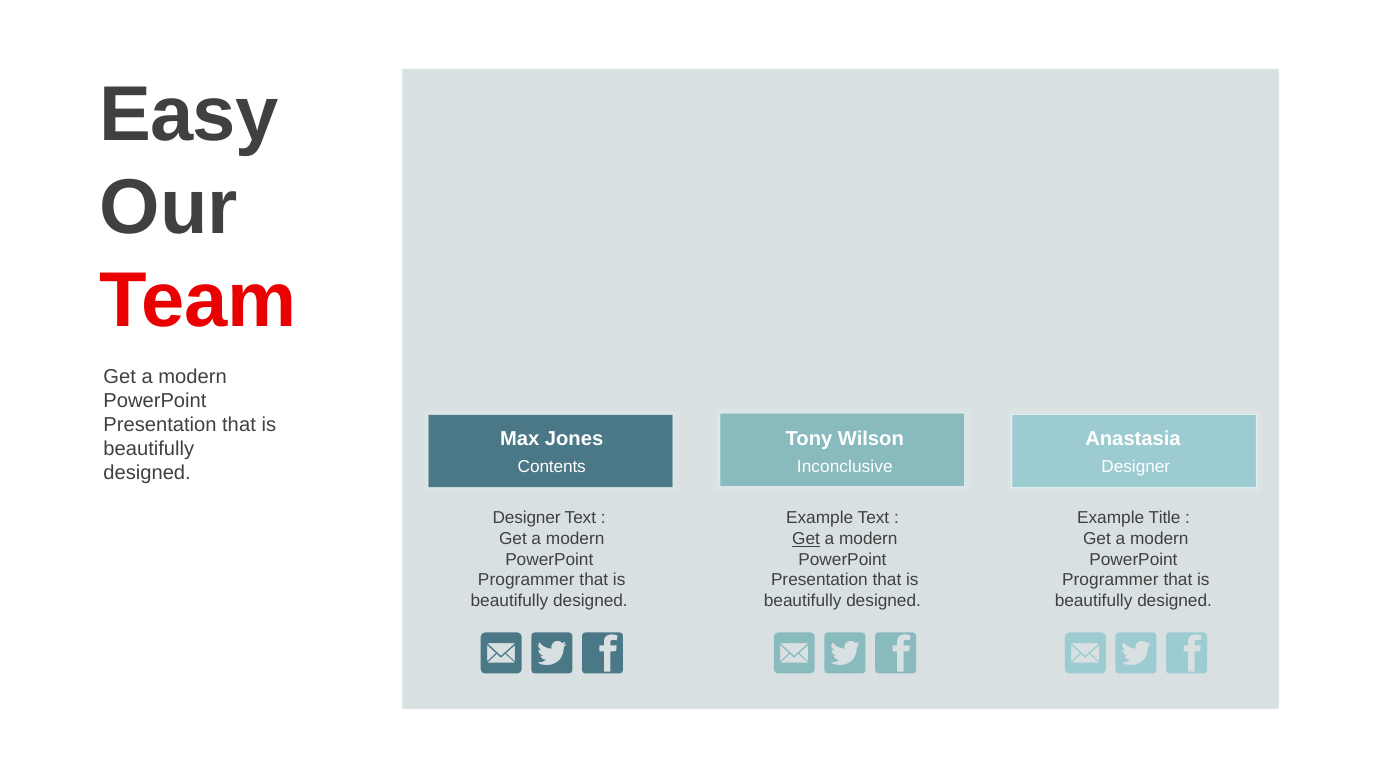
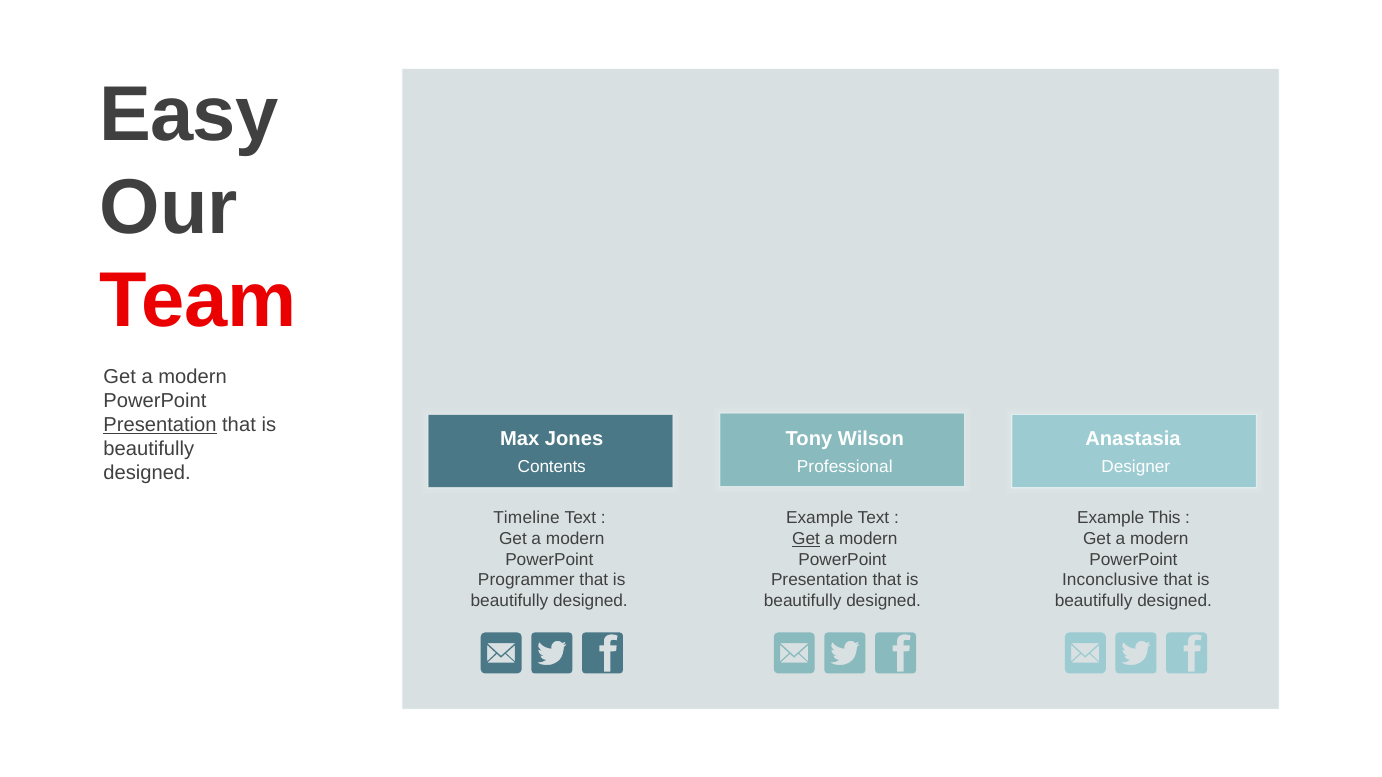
Presentation at (160, 425) underline: none -> present
Inconclusive: Inconclusive -> Professional
Designer at (527, 518): Designer -> Timeline
Title: Title -> This
Programmer at (1110, 580): Programmer -> Inconclusive
